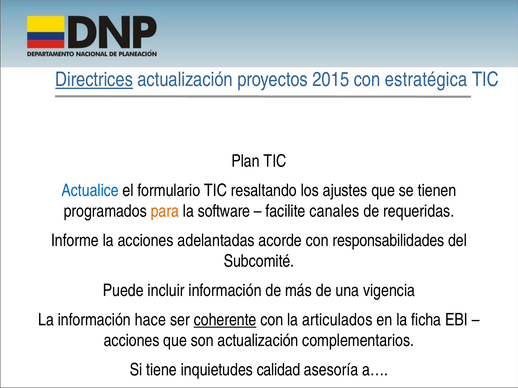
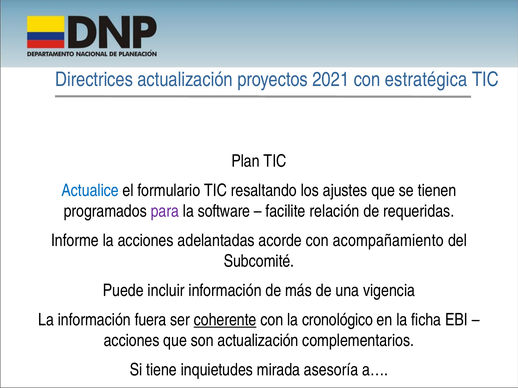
Directrices underline: present -> none
2015: 2015 -> 2021
para colour: orange -> purple
canales: canales -> relación
responsabilidades: responsabilidades -> acompañamiento
hace: hace -> fuera
articulados: articulados -> cronológico
calidad: calidad -> mirada
